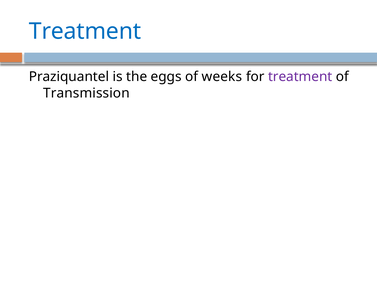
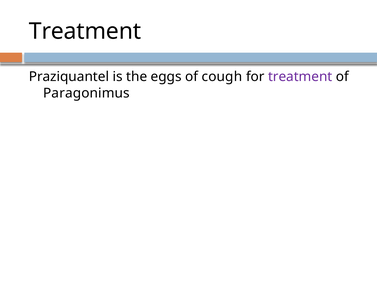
Treatment at (85, 31) colour: blue -> black
weeks: weeks -> cough
Transmission: Transmission -> Paragonimus
